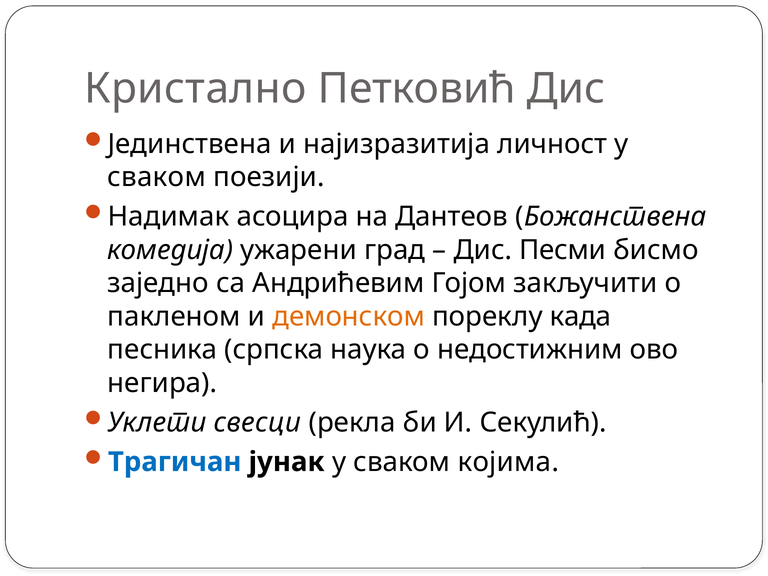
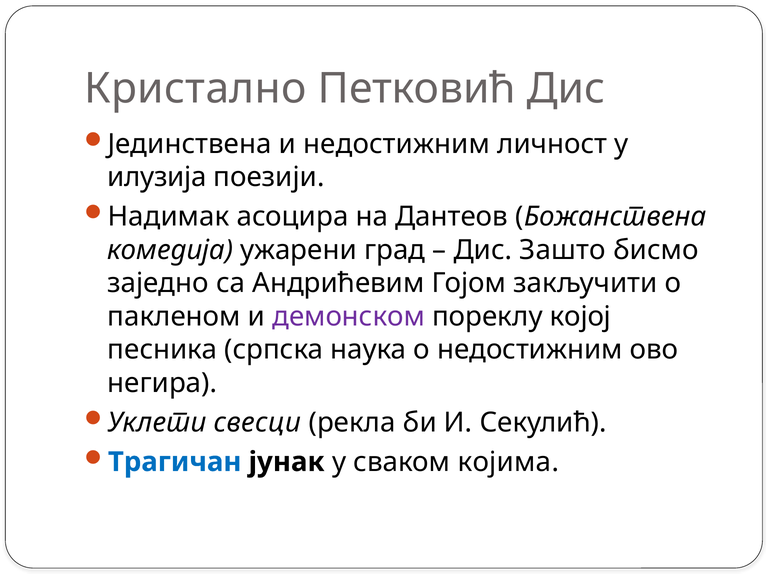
и најизразитија: најизразитија -> недостижним
сваком at (157, 177): сваком -> илузија
Песми: Песми -> Зашто
демонском colour: orange -> purple
када: када -> којој
